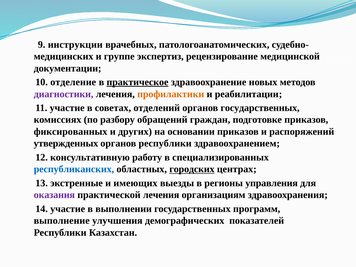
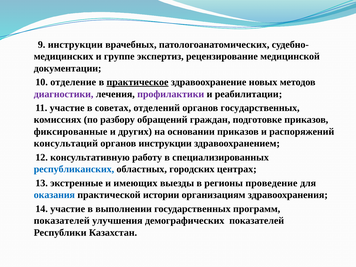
профилактики colour: orange -> purple
фиксированных: фиксированных -> фиксированные
утвержденных: утвержденных -> консультаций
органов республики: республики -> инструкции
городских underline: present -> none
управления: управления -> проведение
оказания colour: purple -> blue
практической лечения: лечения -> истории
выполнение at (62, 221): выполнение -> показателей
